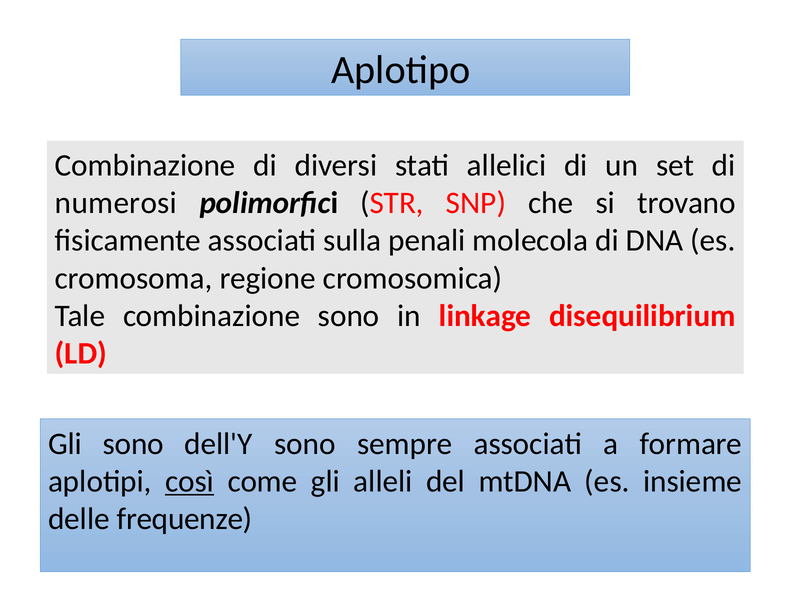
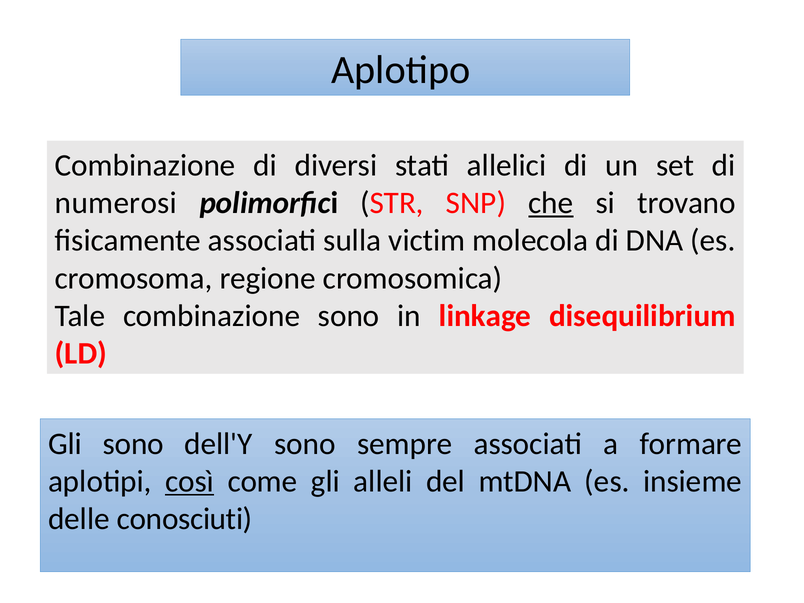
che underline: none -> present
penali: penali -> victim
frequenze: frequenze -> conosciuti
